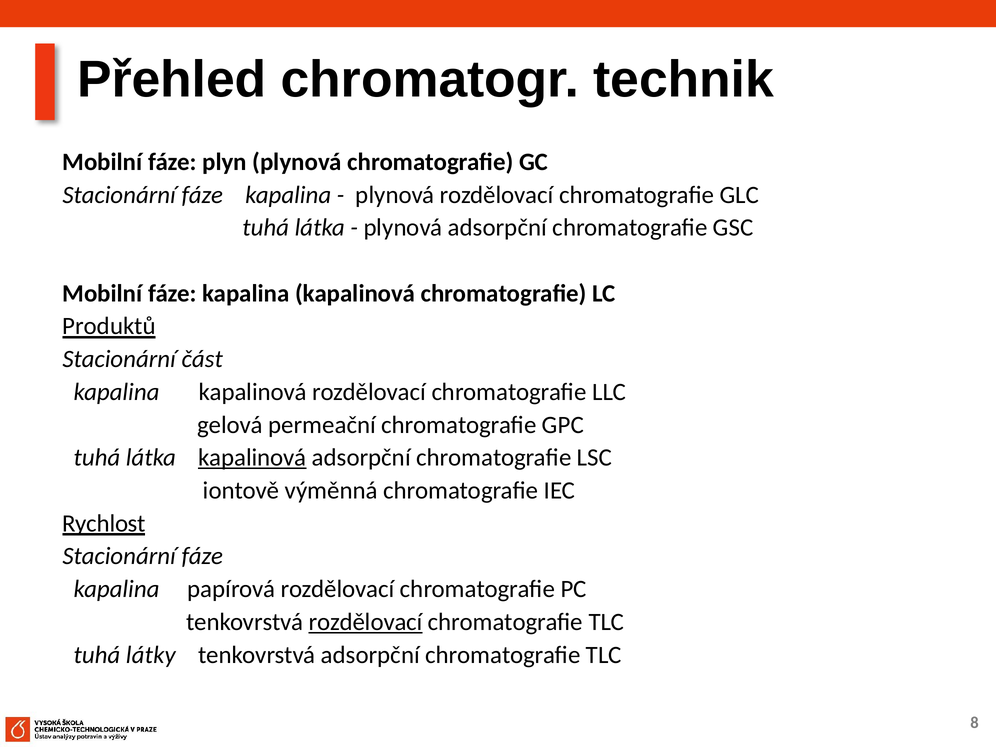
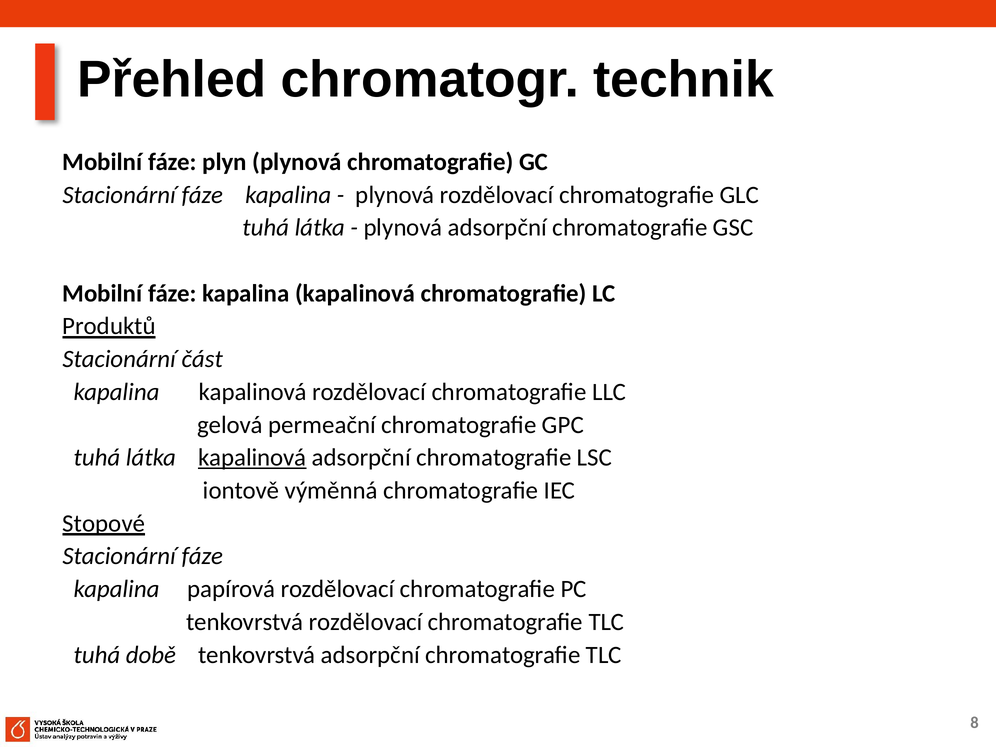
Rychlost: Rychlost -> Stopové
rozdělovací at (366, 622) underline: present -> none
látky: látky -> době
